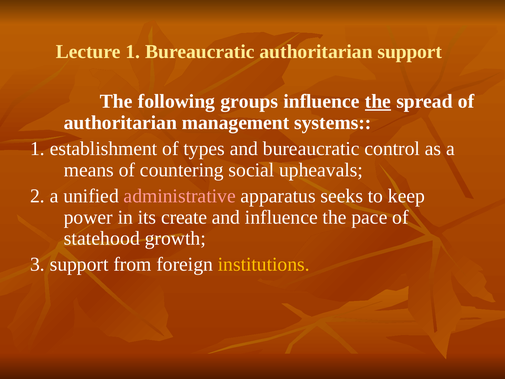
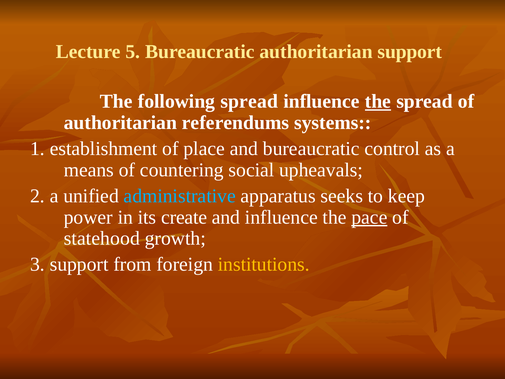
Lecture 1: 1 -> 5
following groups: groups -> spread
management: management -> referendums
types: types -> place
administrative colour: pink -> light blue
pace underline: none -> present
